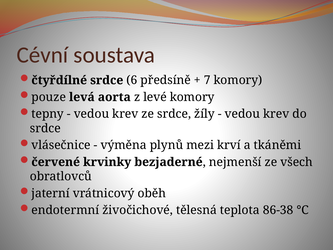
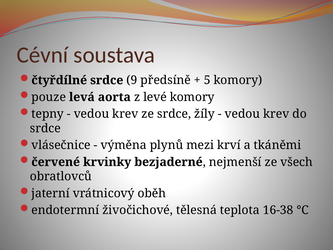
6: 6 -> 9
7: 7 -> 5
86-38: 86-38 -> 16-38
